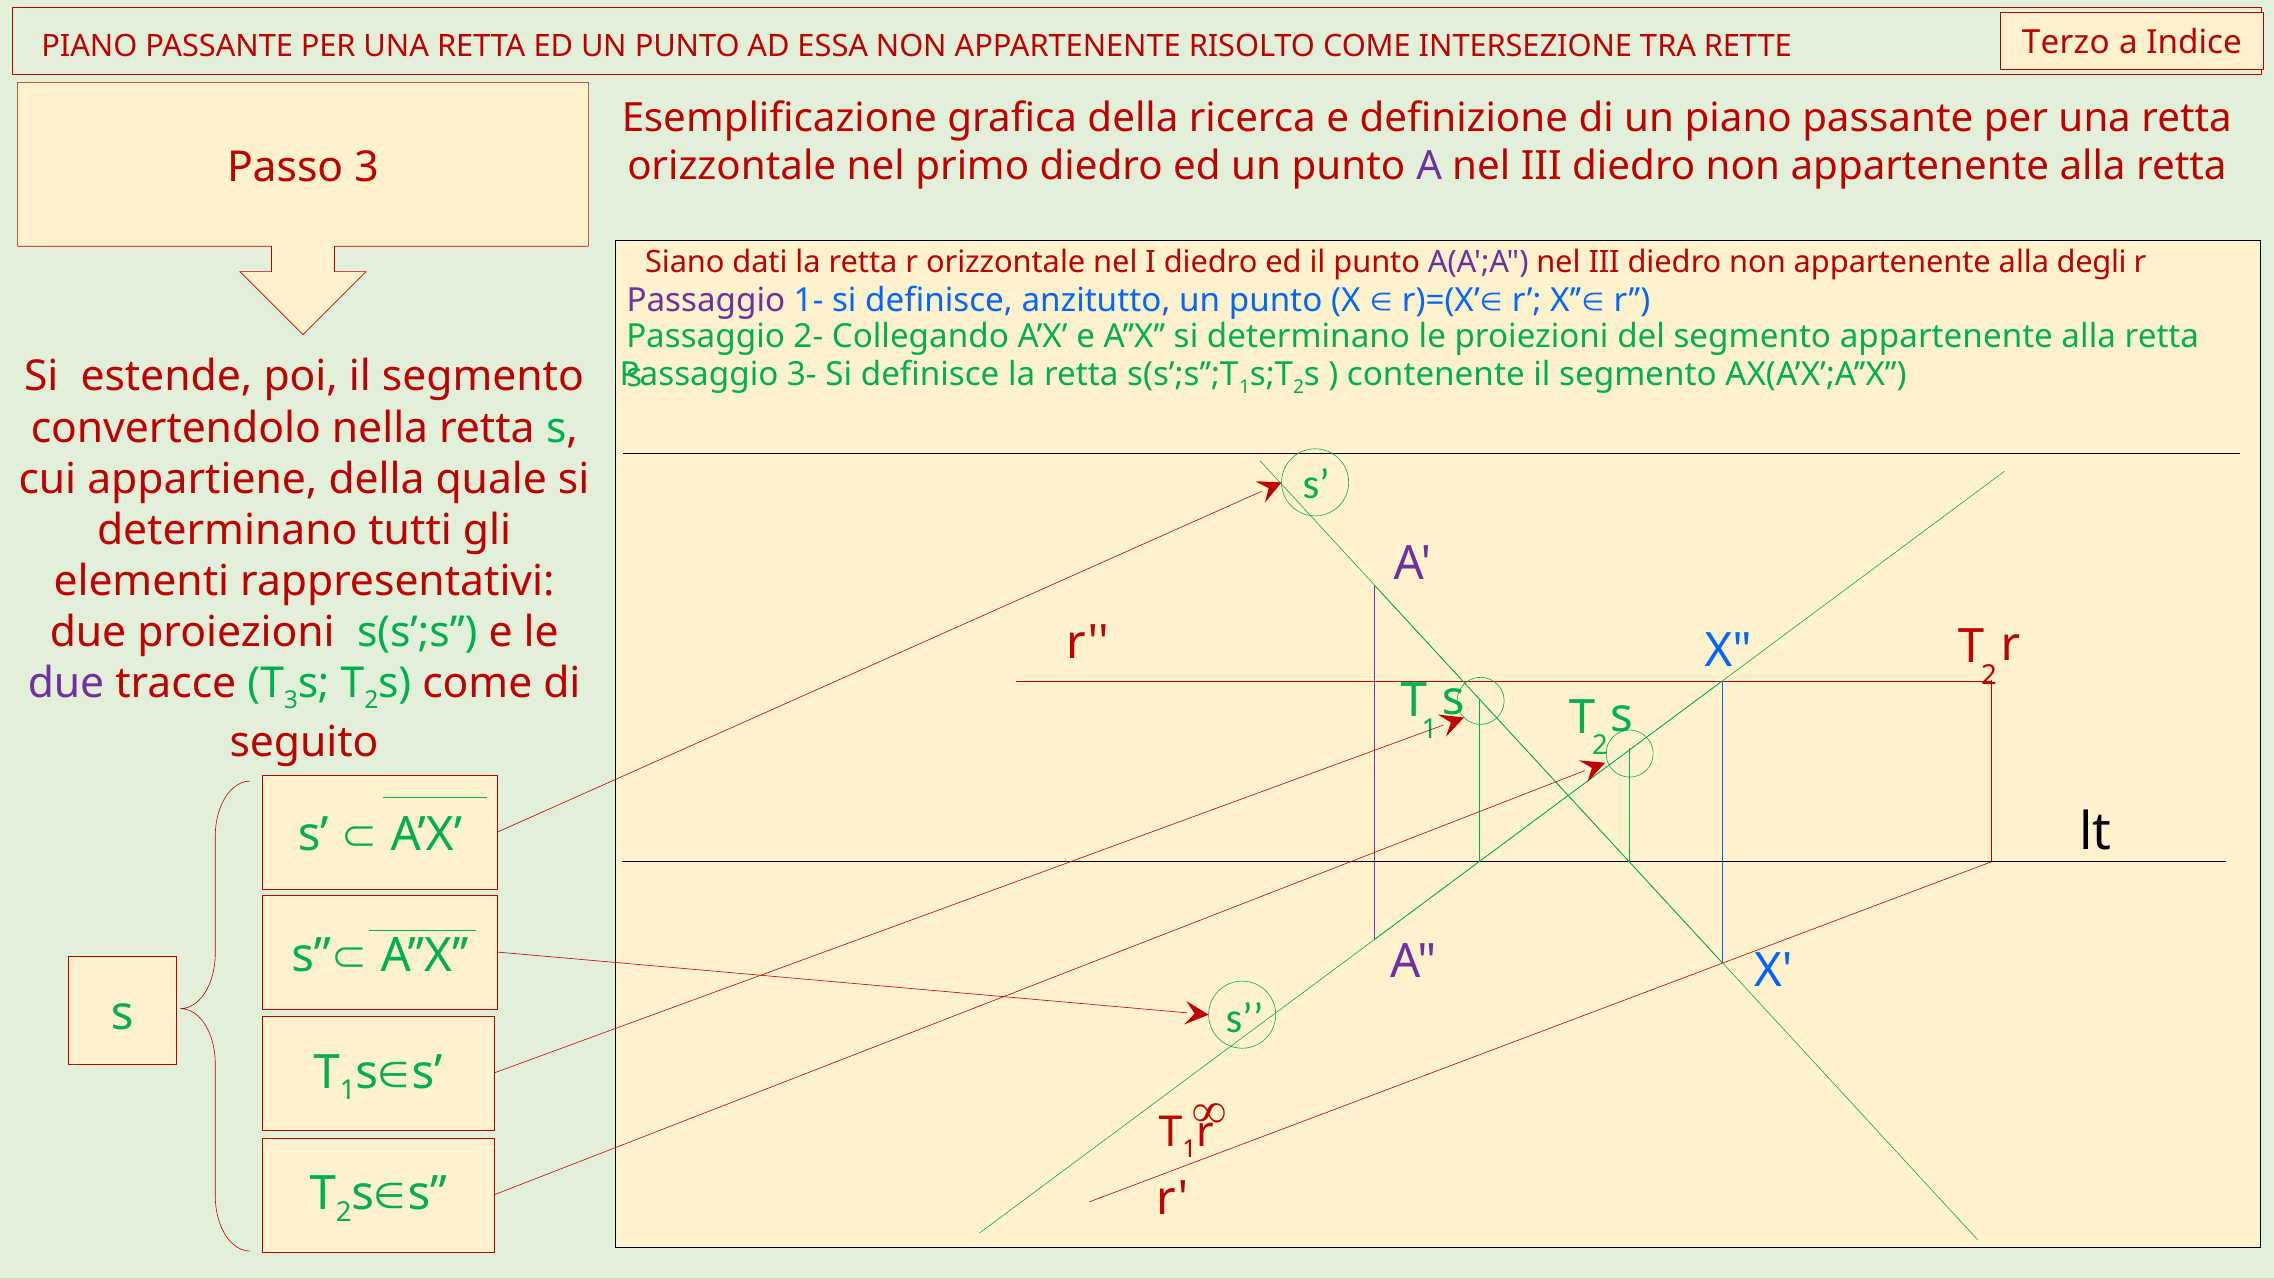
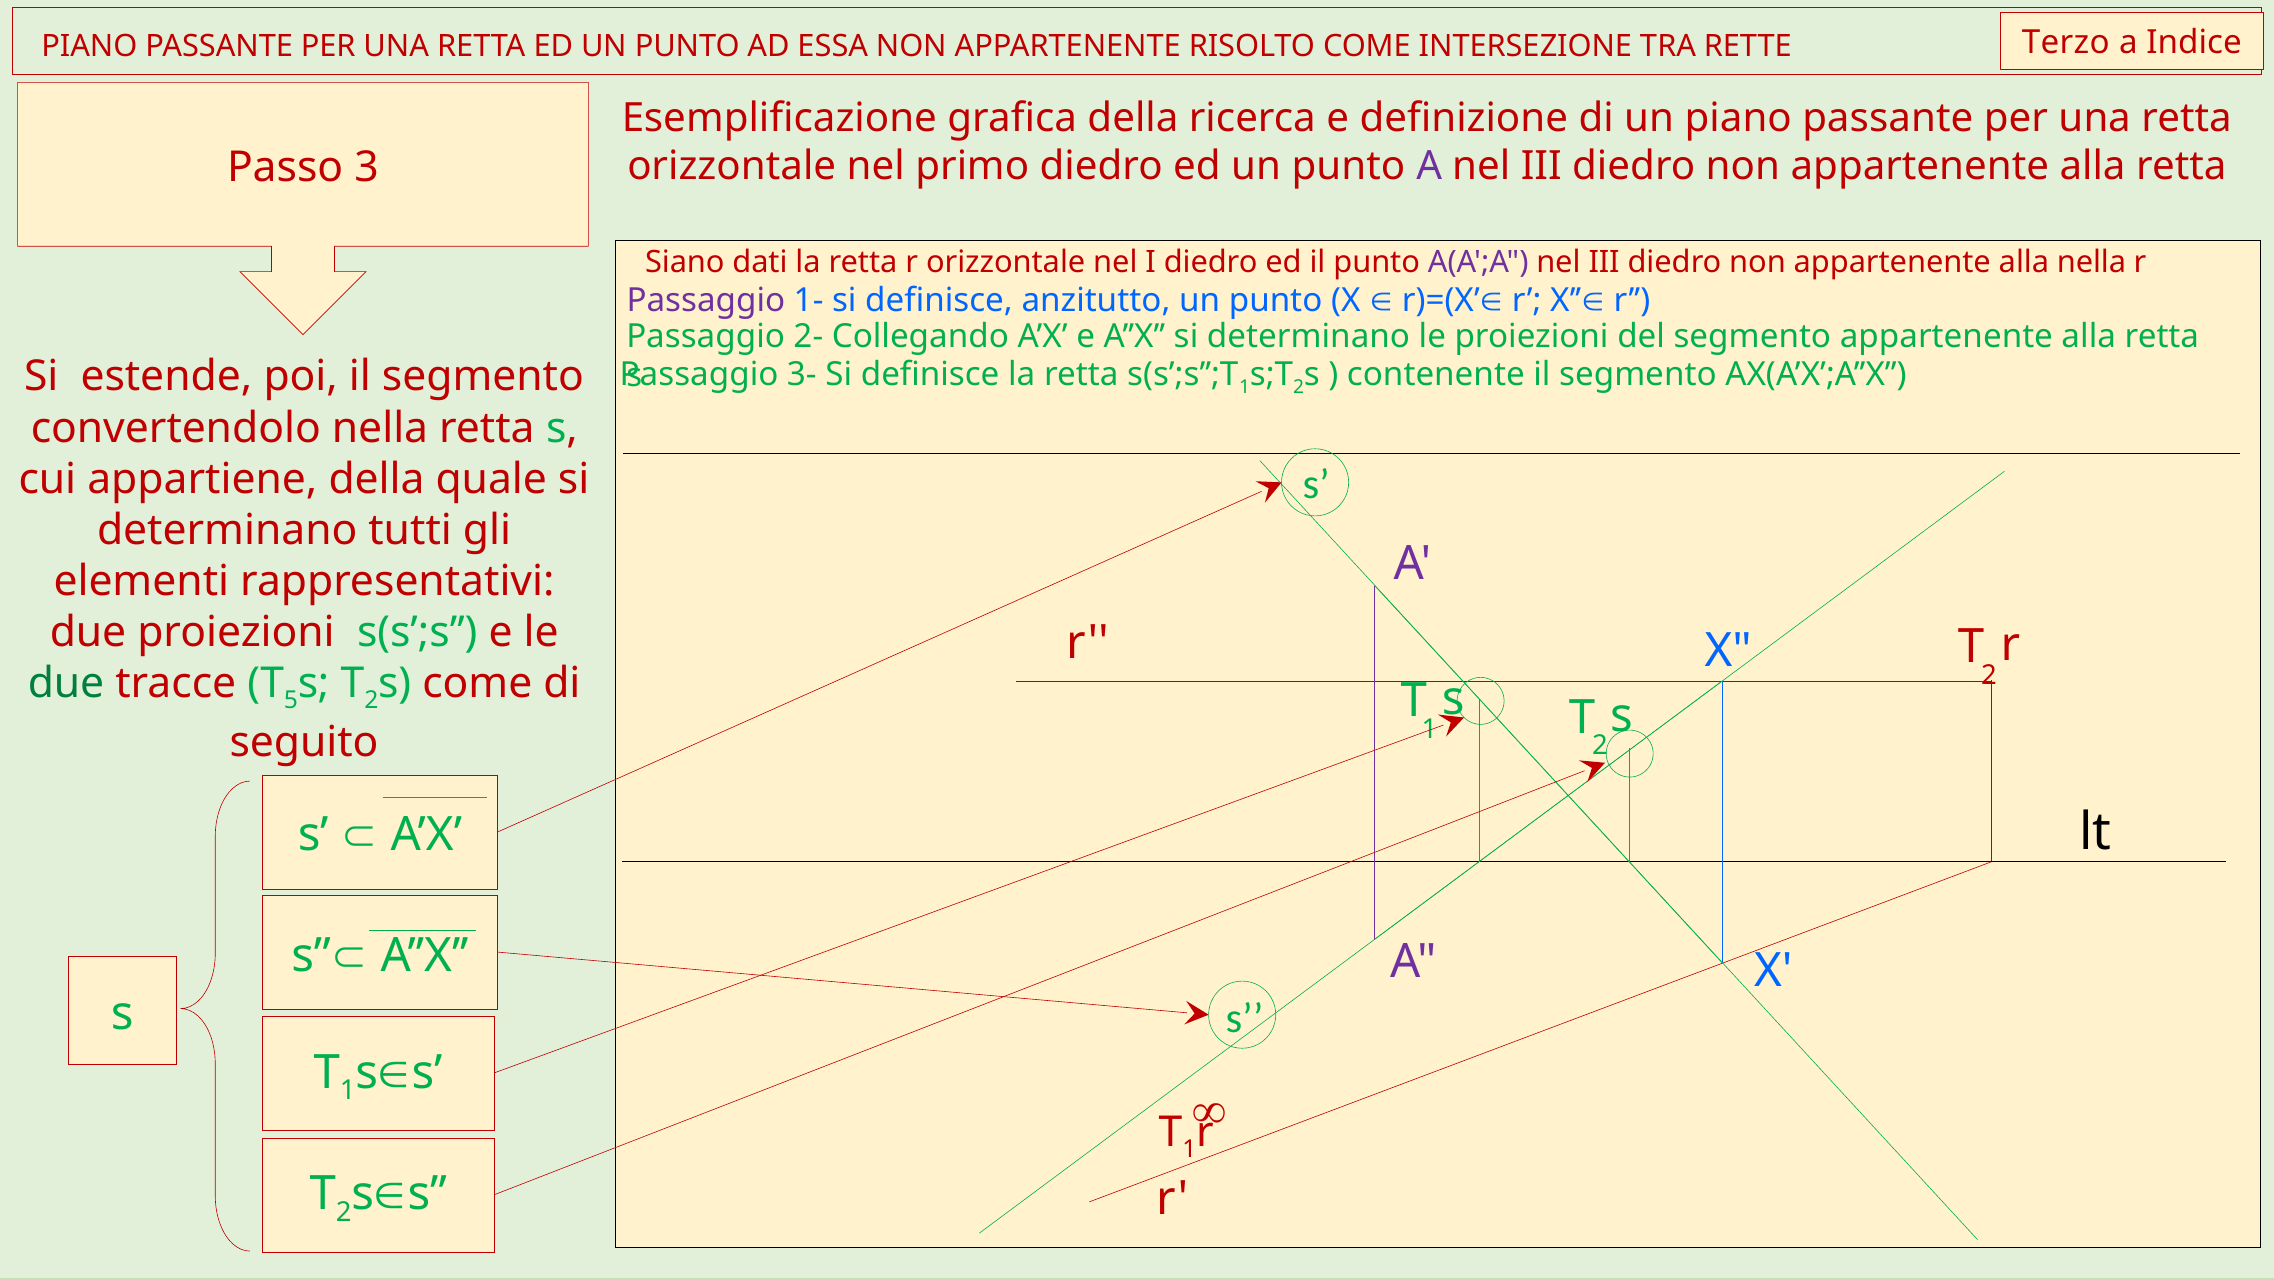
alla degli: degli -> nella
due at (66, 684) colour: purple -> green
T 3: 3 -> 5
